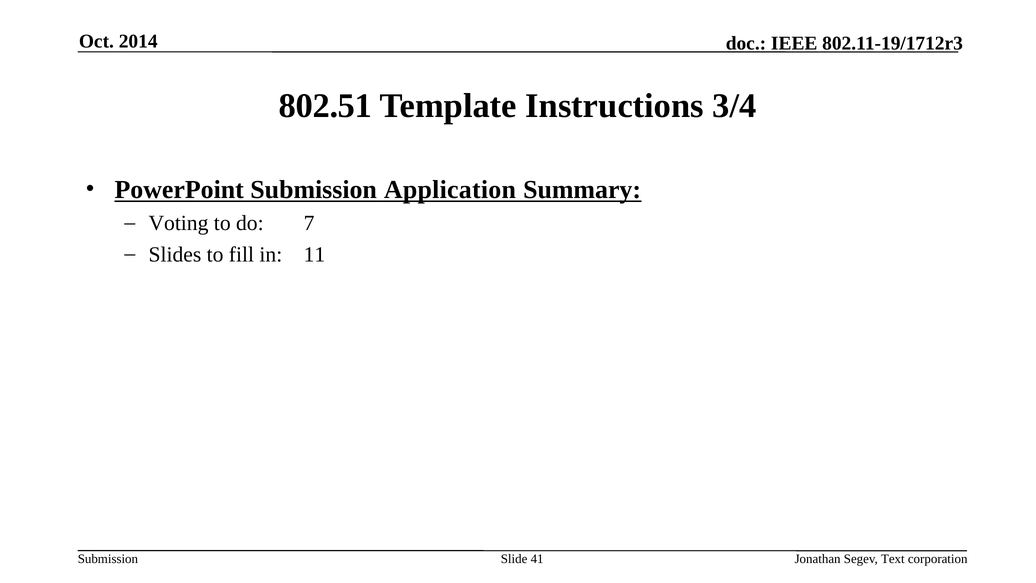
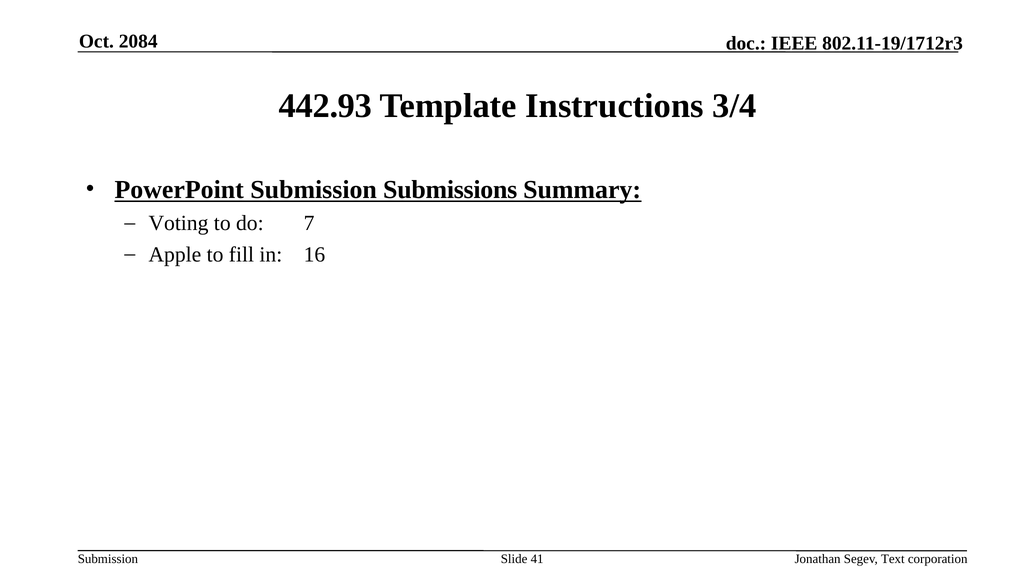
2014: 2014 -> 2084
802.51: 802.51 -> 442.93
Application: Application -> Submissions
Slides: Slides -> Apple
11: 11 -> 16
